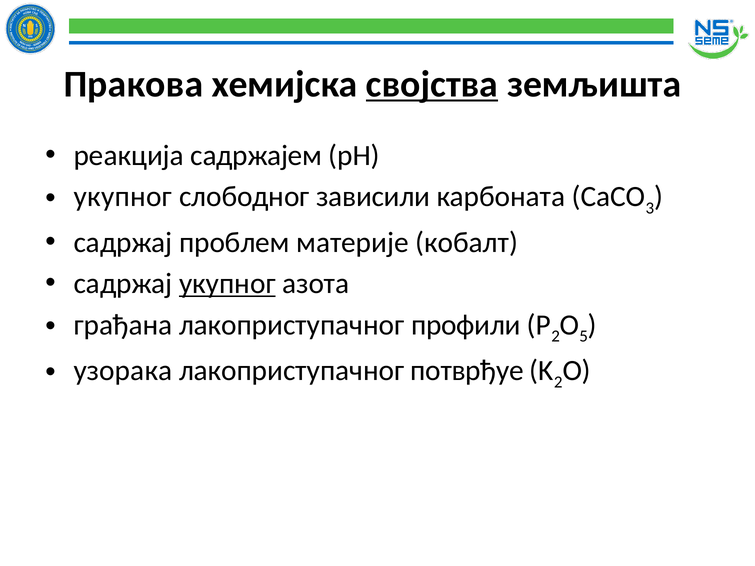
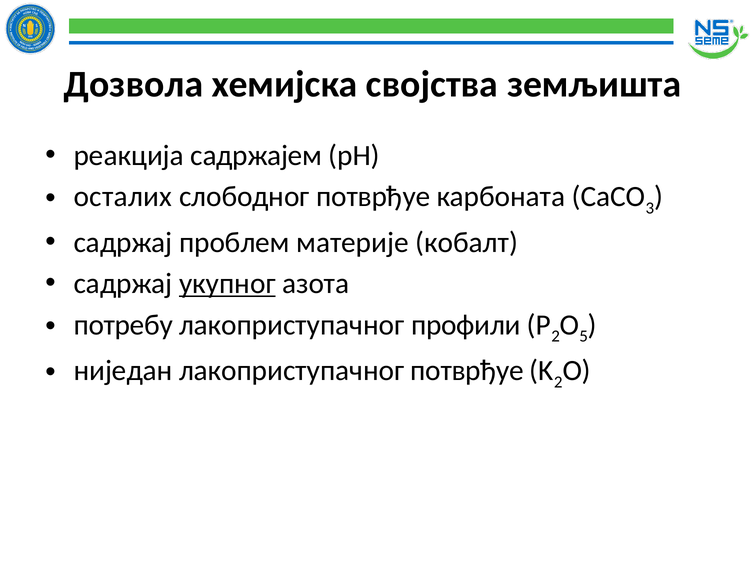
Пракова: Пракова -> Дозвола
својства underline: present -> none
укупног at (123, 197): укупног -> осталих
слободног зависили: зависили -> потврђуе
грађана: грађана -> потребу
узорака: узорака -> ниједан
